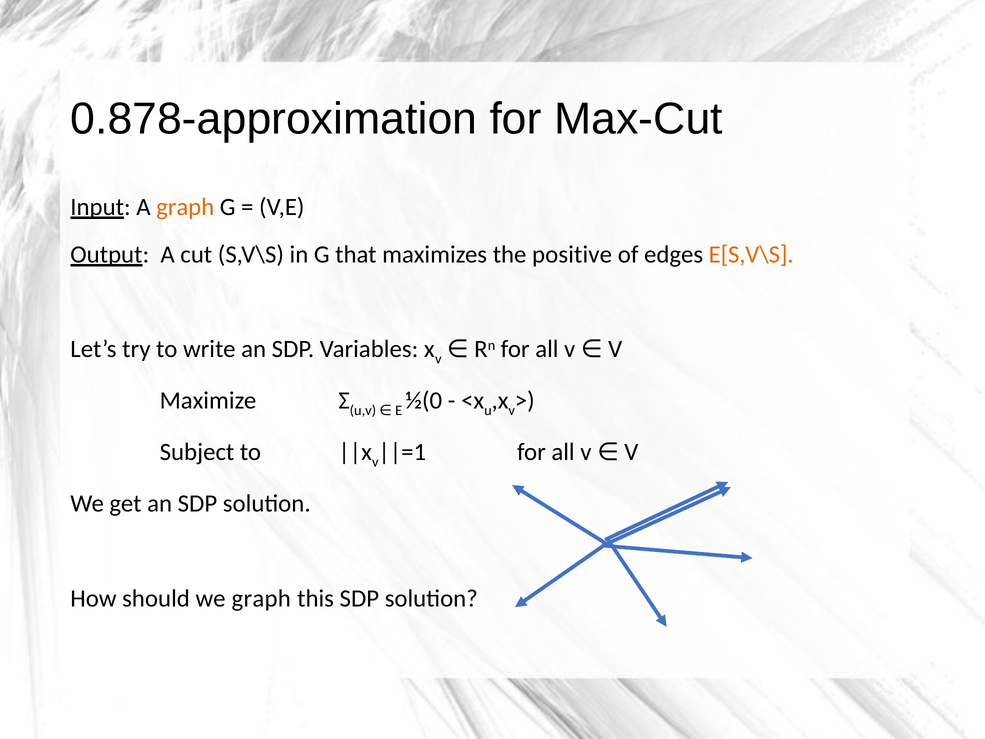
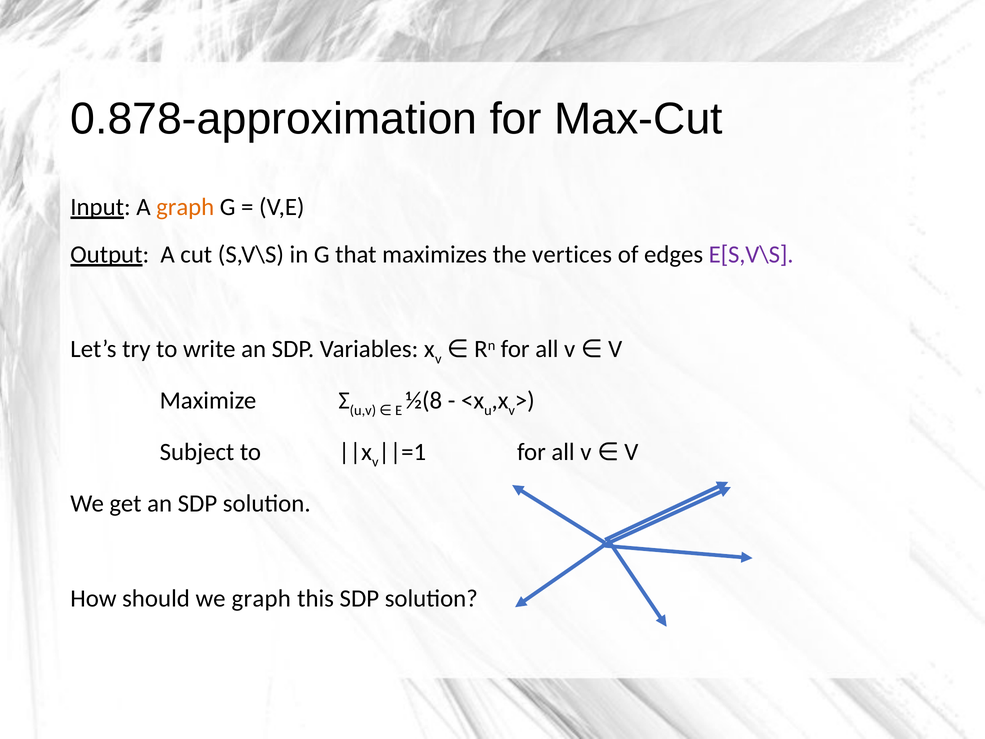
positive: positive -> vertices
E[S,V\S colour: orange -> purple
½(0: ½(0 -> ½(8
